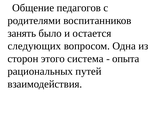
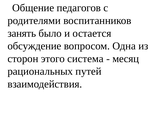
следующих: следующих -> обсуждение
опыта: опыта -> месяц
